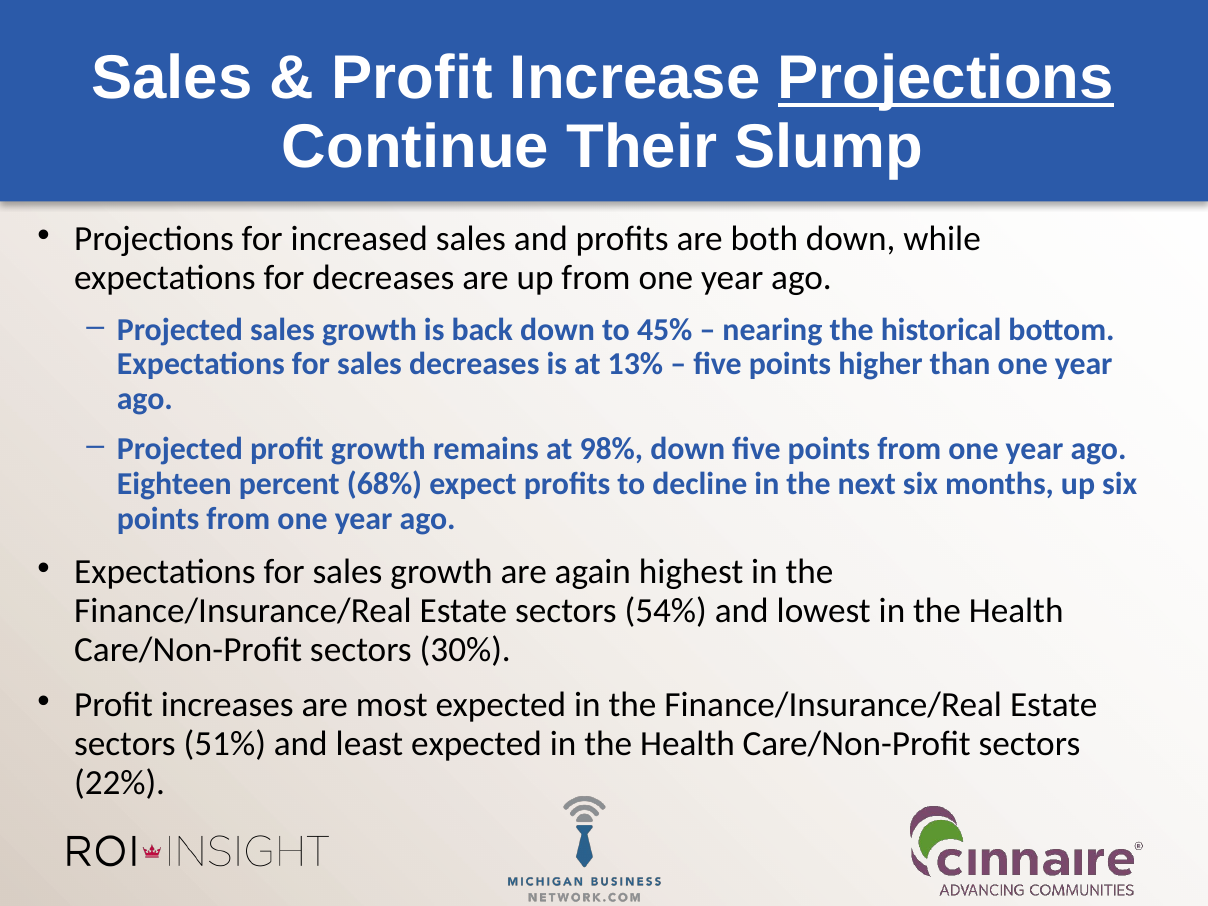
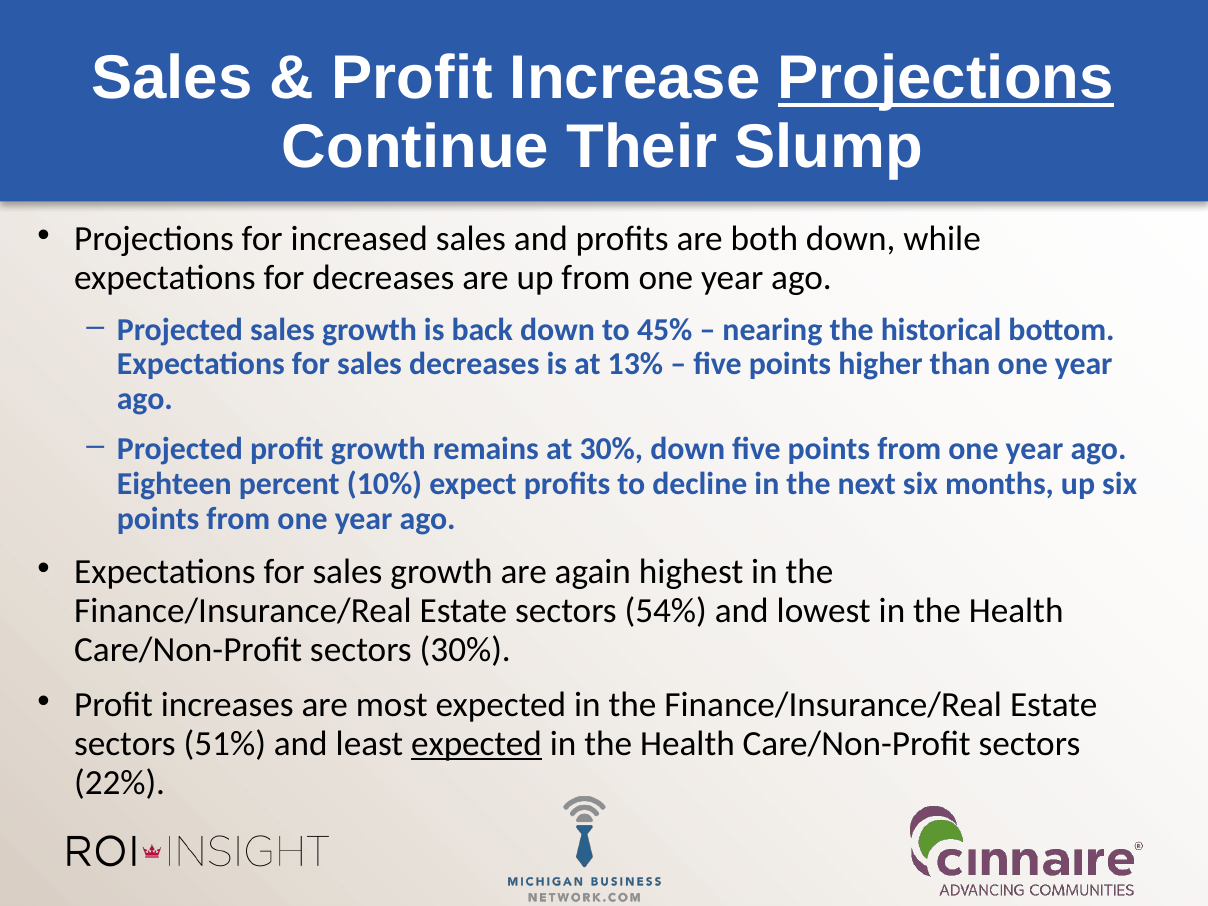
at 98%: 98% -> 30%
68%: 68% -> 10%
expected at (477, 744) underline: none -> present
